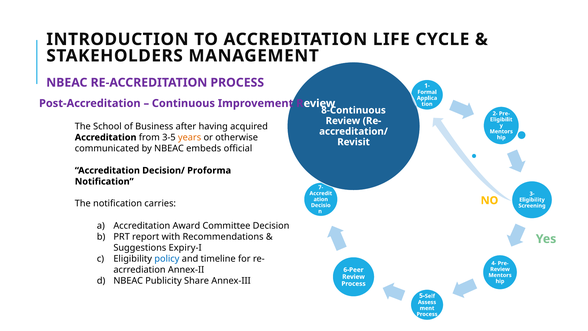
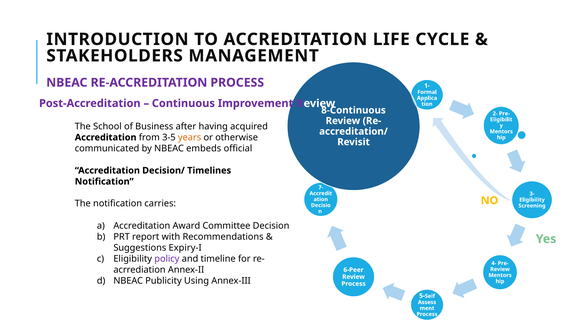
Proforma: Proforma -> Timelines
policy colour: blue -> purple
Share: Share -> Using
